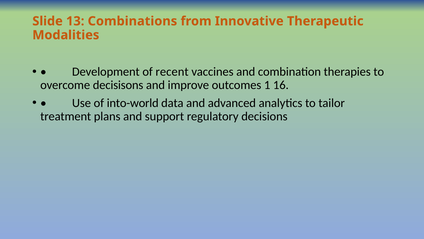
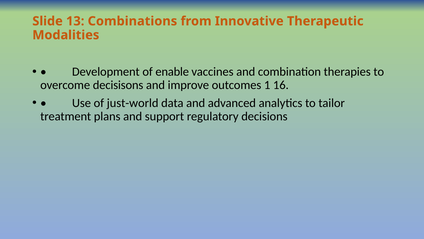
recent: recent -> enable
into-world: into-world -> just-world
